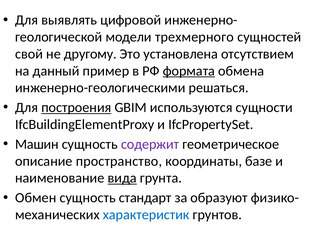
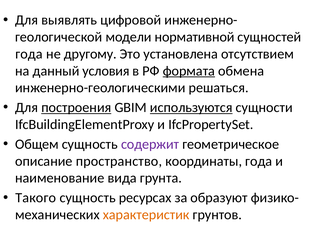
трехмерного: трехмерного -> нормативной
свой at (29, 54): свой -> года
пример: пример -> условия
используются underline: none -> present
Машин: Машин -> Общем
координаты базе: базе -> года
вида underline: present -> none
Обмен: Обмен -> Такого
стандарт: стандарт -> ресурсах
характеристик colour: blue -> orange
